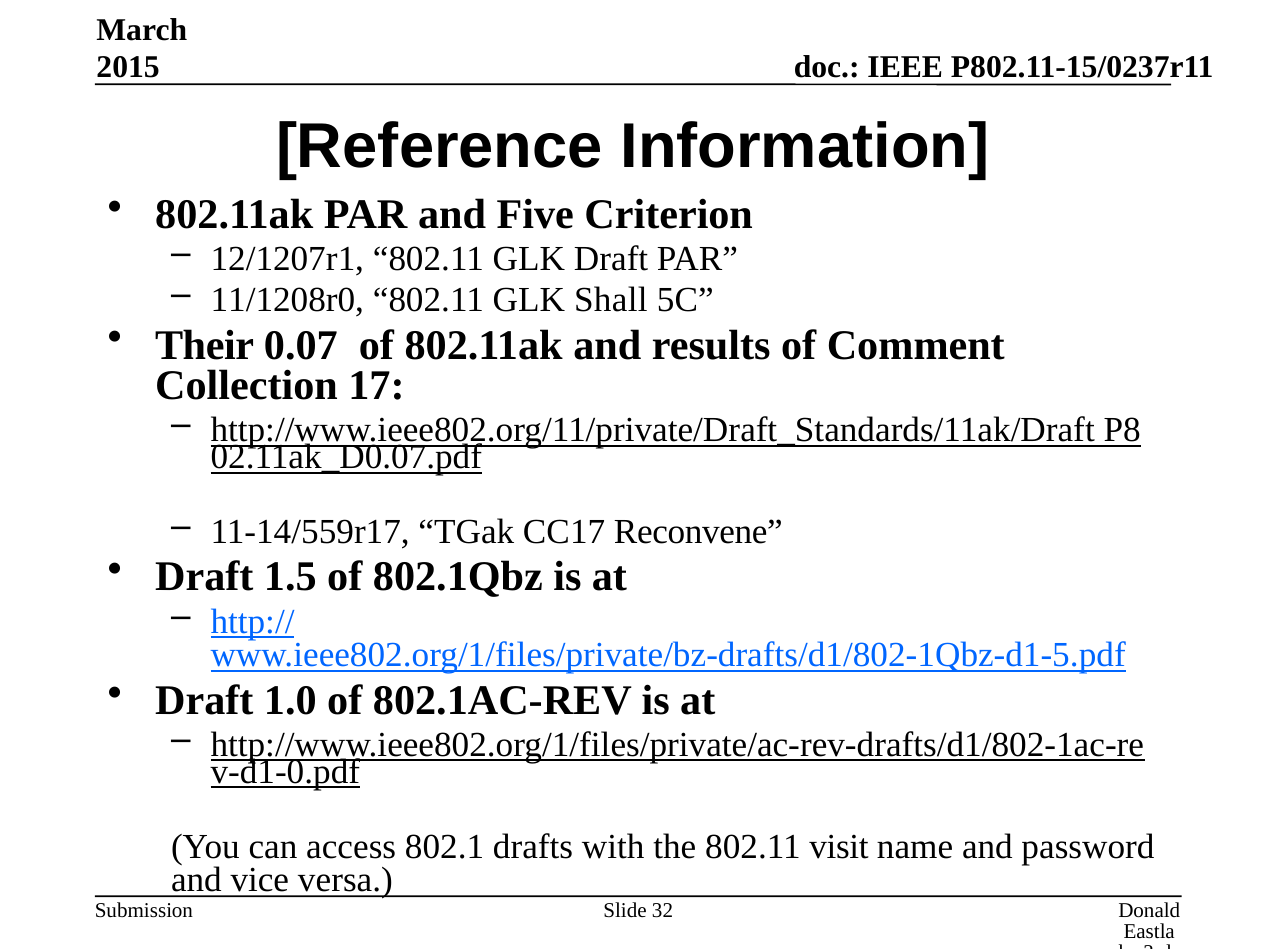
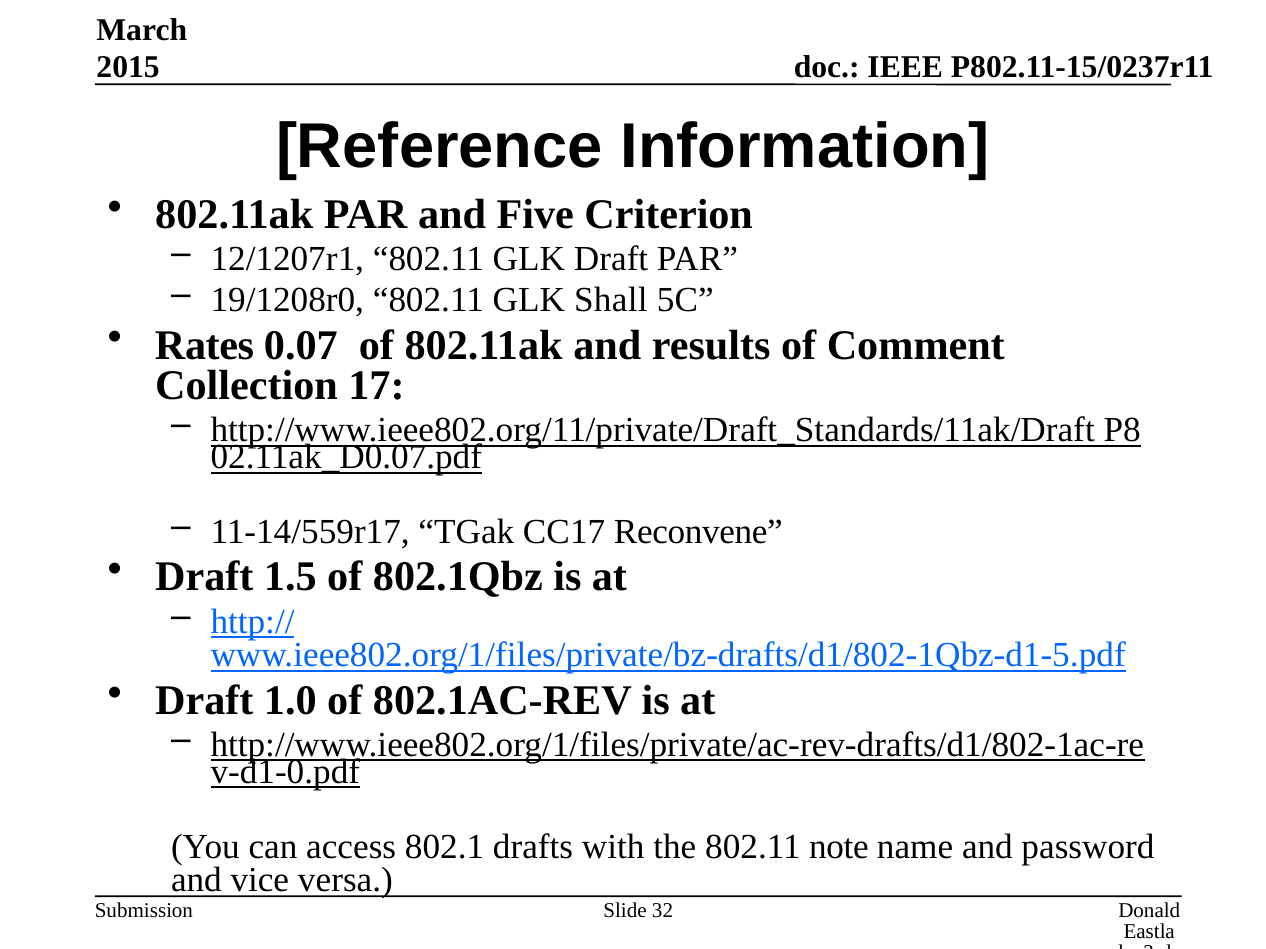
11/1208r0: 11/1208r0 -> 19/1208r0
Their: Their -> Rates
visit: visit -> note
